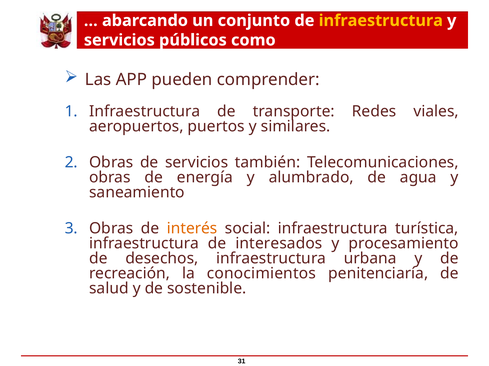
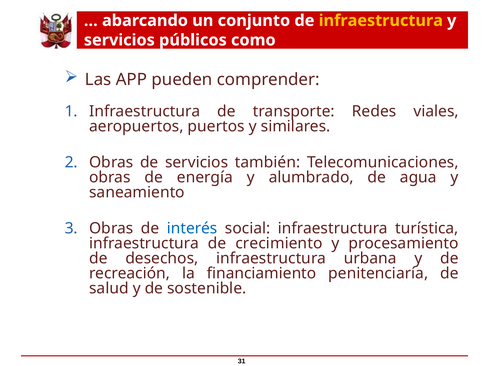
interés colour: orange -> blue
interesados: interesados -> crecimiento
conocimientos: conocimientos -> financiamiento
